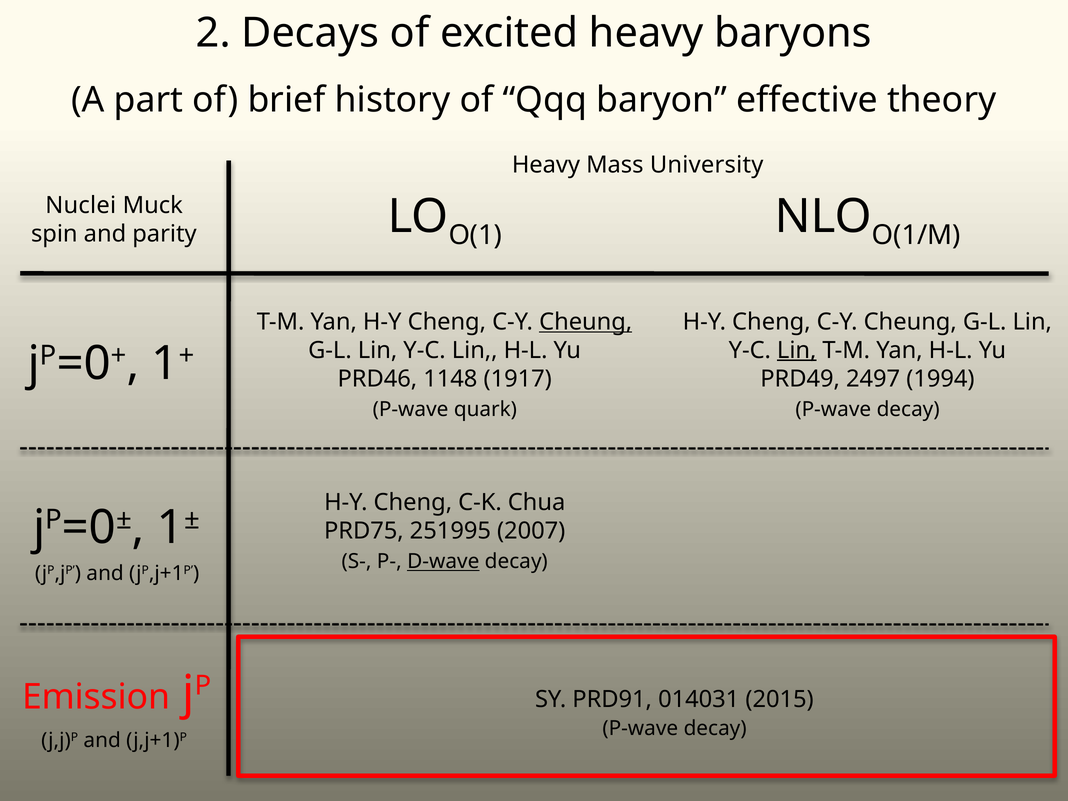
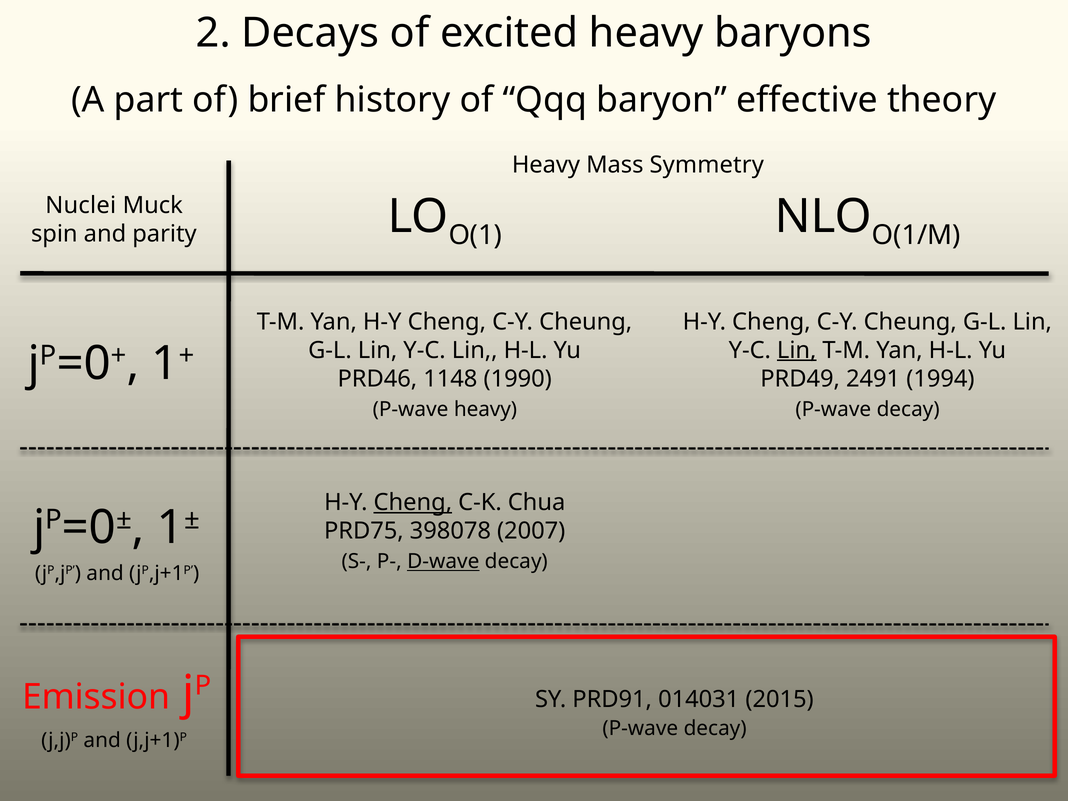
University: University -> Symmetry
Cheung at (586, 322) underline: present -> none
1917: 1917 -> 1990
2497: 2497 -> 2491
P-wave quark: quark -> heavy
Cheng at (413, 503) underline: none -> present
251995: 251995 -> 398078
